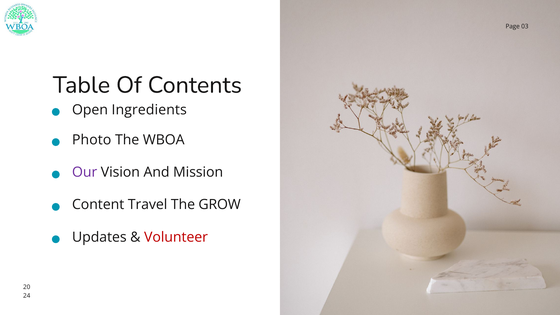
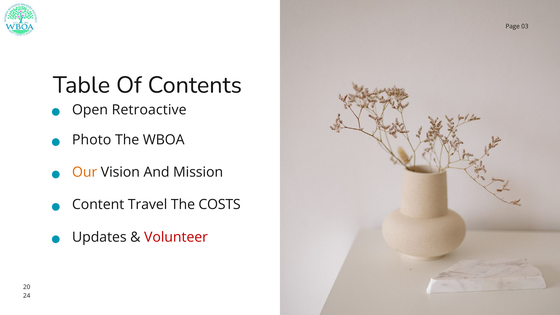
Ingredients: Ingredients -> Retroactive
Our colour: purple -> orange
GROW: GROW -> COSTS
